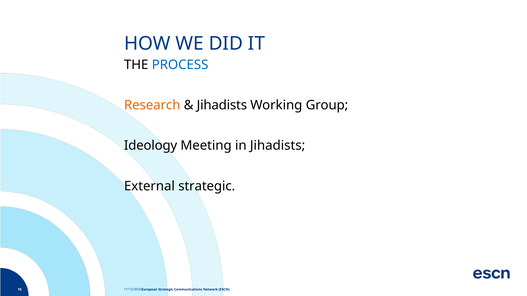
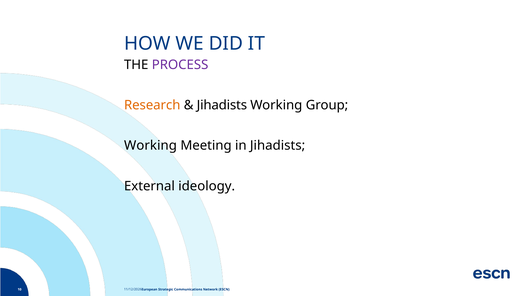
PROCESS colour: blue -> purple
Ideology at (151, 146): Ideology -> Working
External strategic: strategic -> ideology
